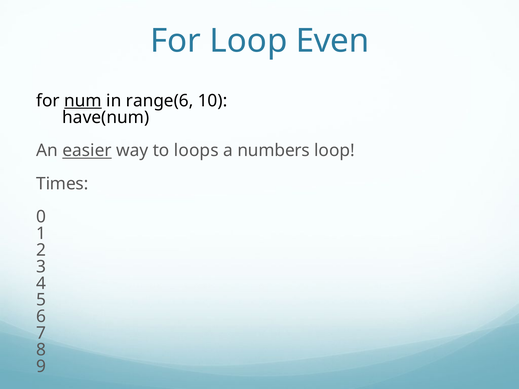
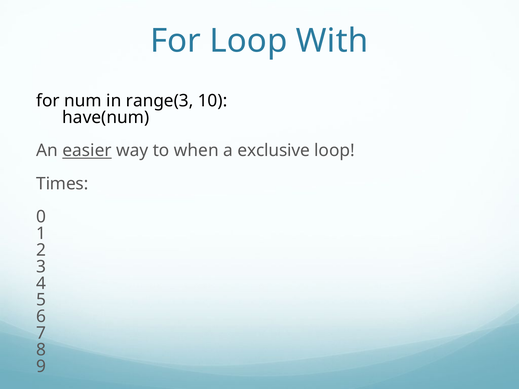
Even: Even -> With
num underline: present -> none
range(6: range(6 -> range(3
loops: loops -> when
numbers: numbers -> exclusive
